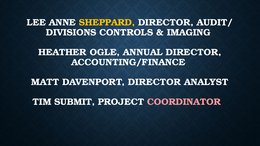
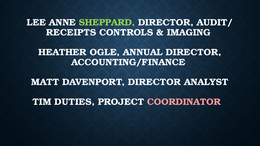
SHEPPARD colour: yellow -> light green
DIVISIONS: DIVISIONS -> RECEIPTS
SUBMIT: SUBMIT -> DUTIES
